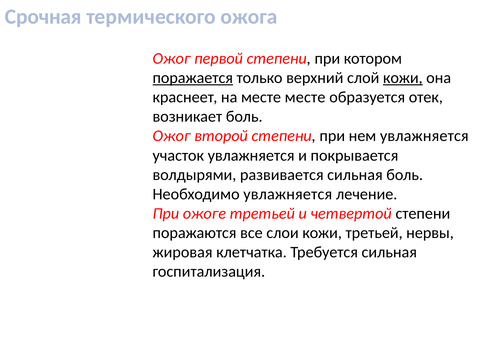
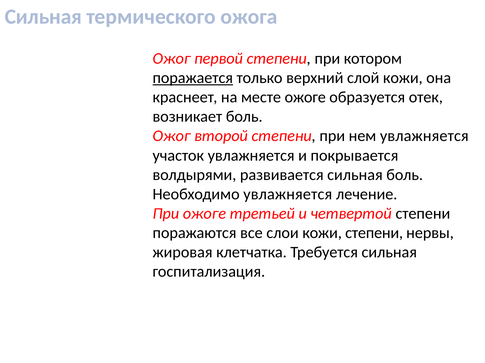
Срочная at (43, 17): Срочная -> Сильная
кожи at (403, 78) underline: present -> none
месте месте: месте -> ожоге
кожи третьей: третьей -> степени
